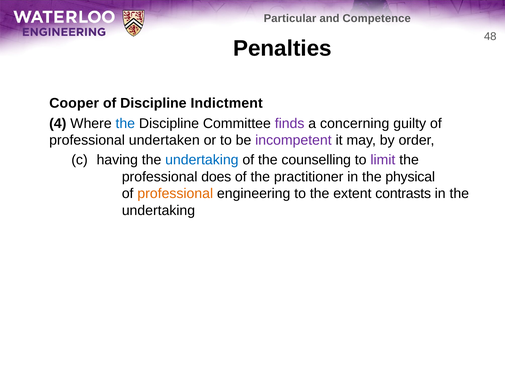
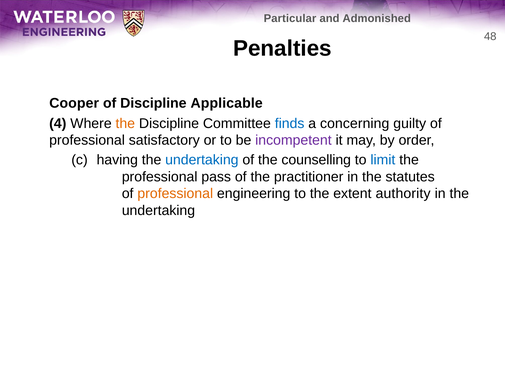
Competence: Competence -> Admonished
Indictment: Indictment -> Applicable
the at (125, 123) colour: blue -> orange
finds colour: purple -> blue
undertaken: undertaken -> satisfactory
limit colour: purple -> blue
does: does -> pass
physical: physical -> statutes
contrasts: contrasts -> authority
